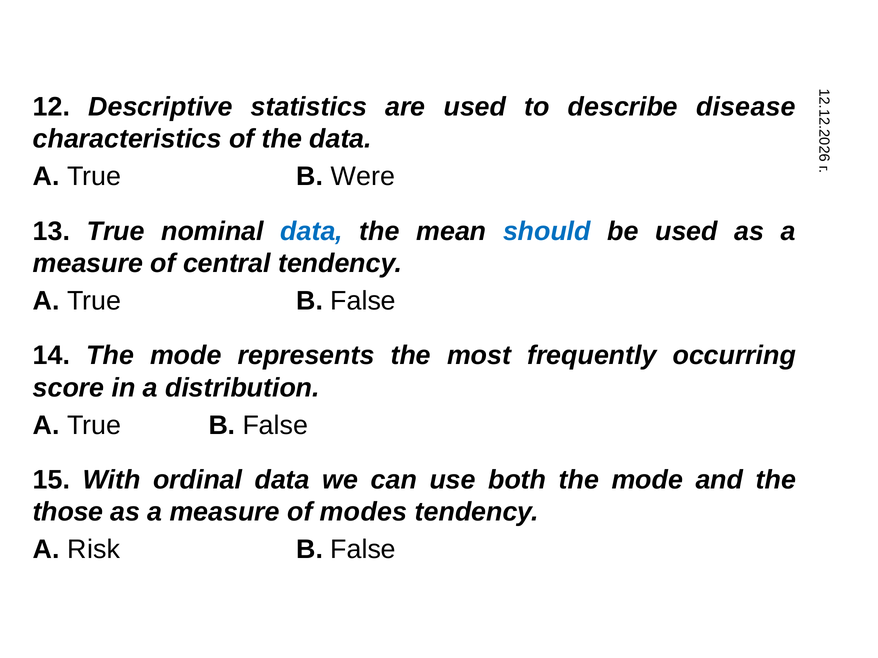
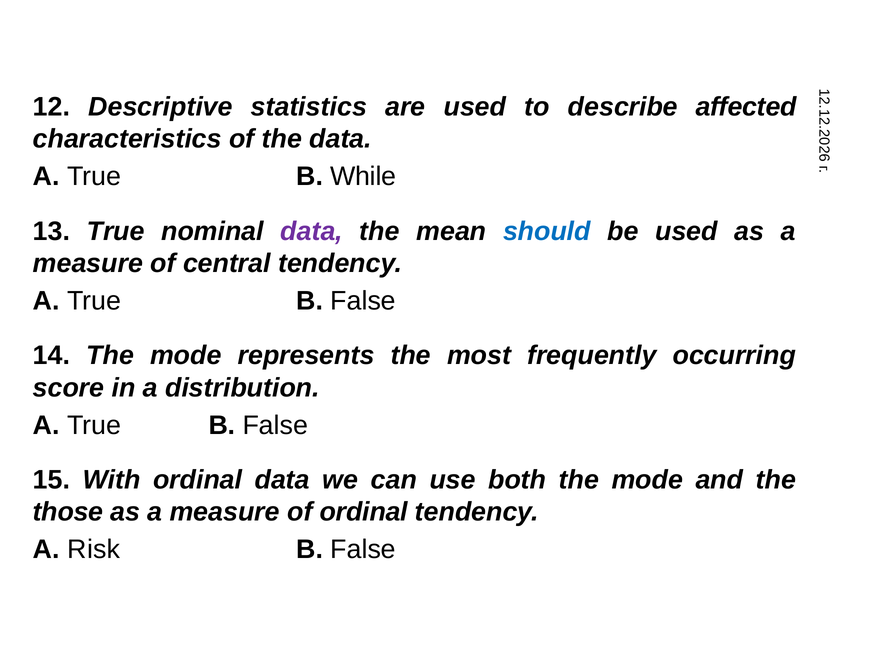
disease: disease -> affected
Were: Were -> While
data at (312, 231) colour: blue -> purple
of modes: modes -> ordinal
